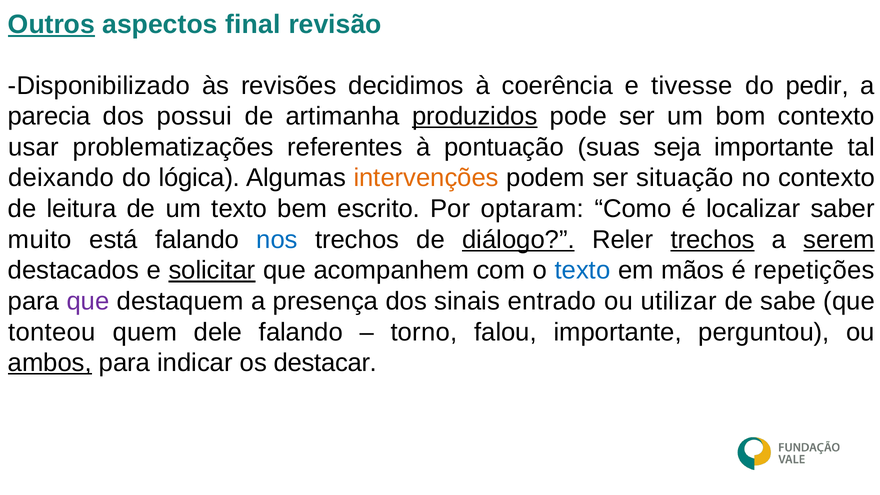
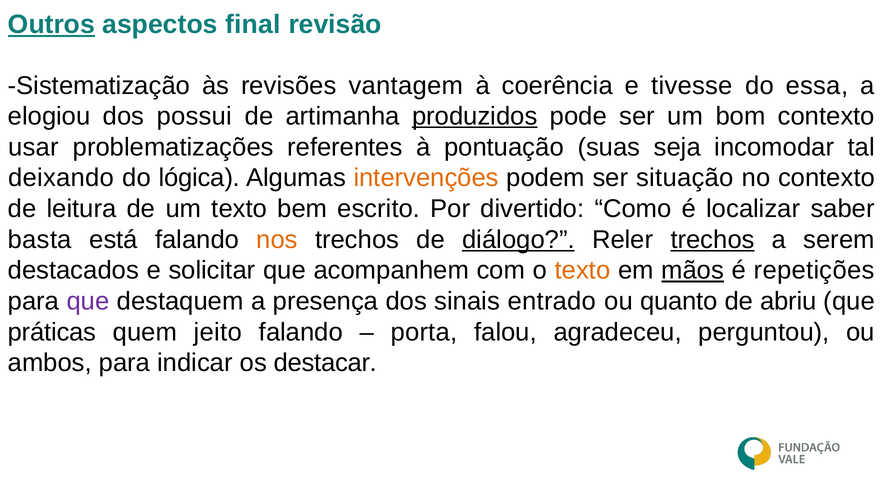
Disponibilizado: Disponibilizado -> Sistematização
decidimos: decidimos -> vantagem
pedir: pedir -> essa
parecia: parecia -> elogiou
seja importante: importante -> incomodar
optaram: optaram -> divertido
muito: muito -> basta
nos colour: blue -> orange
serem underline: present -> none
solicitar underline: present -> none
texto at (583, 270) colour: blue -> orange
mãos underline: none -> present
utilizar: utilizar -> quanto
sabe: sabe -> abriu
tonteou: tonteou -> práticas
dele: dele -> jeito
torno: torno -> porta
falou importante: importante -> agradeceu
ambos underline: present -> none
